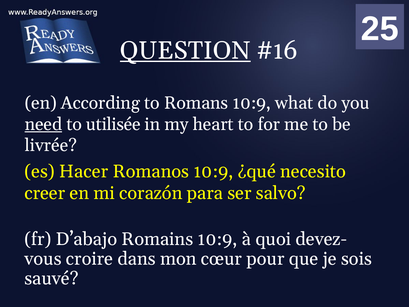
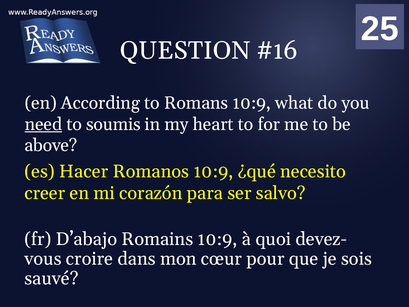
QUESTION underline: present -> none
utilisée: utilisée -> soumis
livrée: livrée -> above
